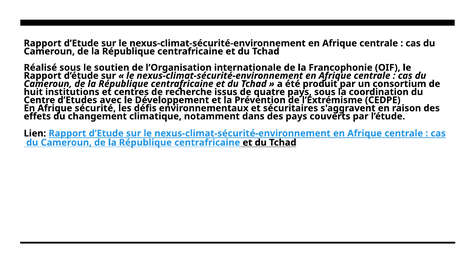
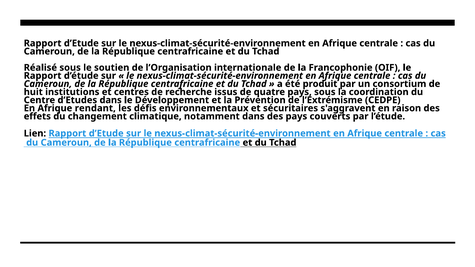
d’Etudes avec: avec -> dans
sécurité: sécurité -> rendant
